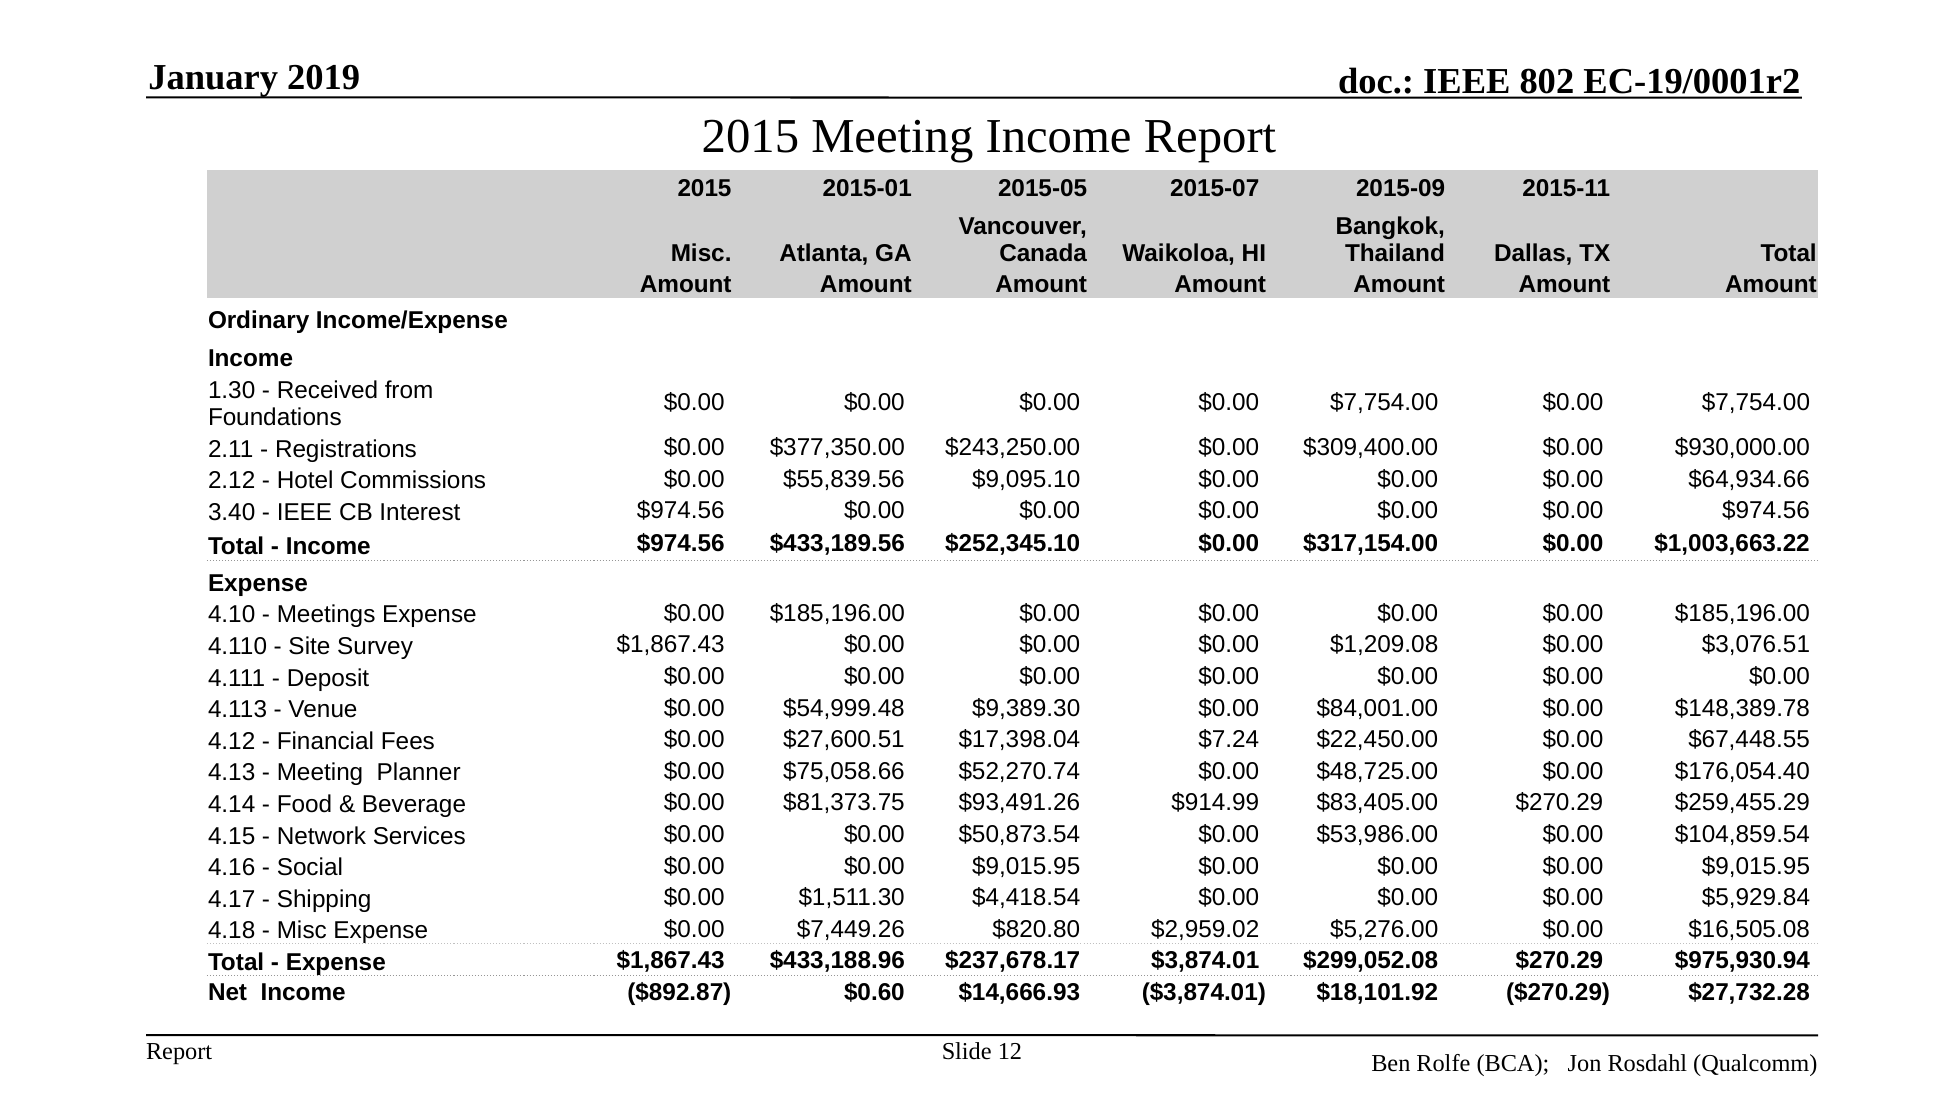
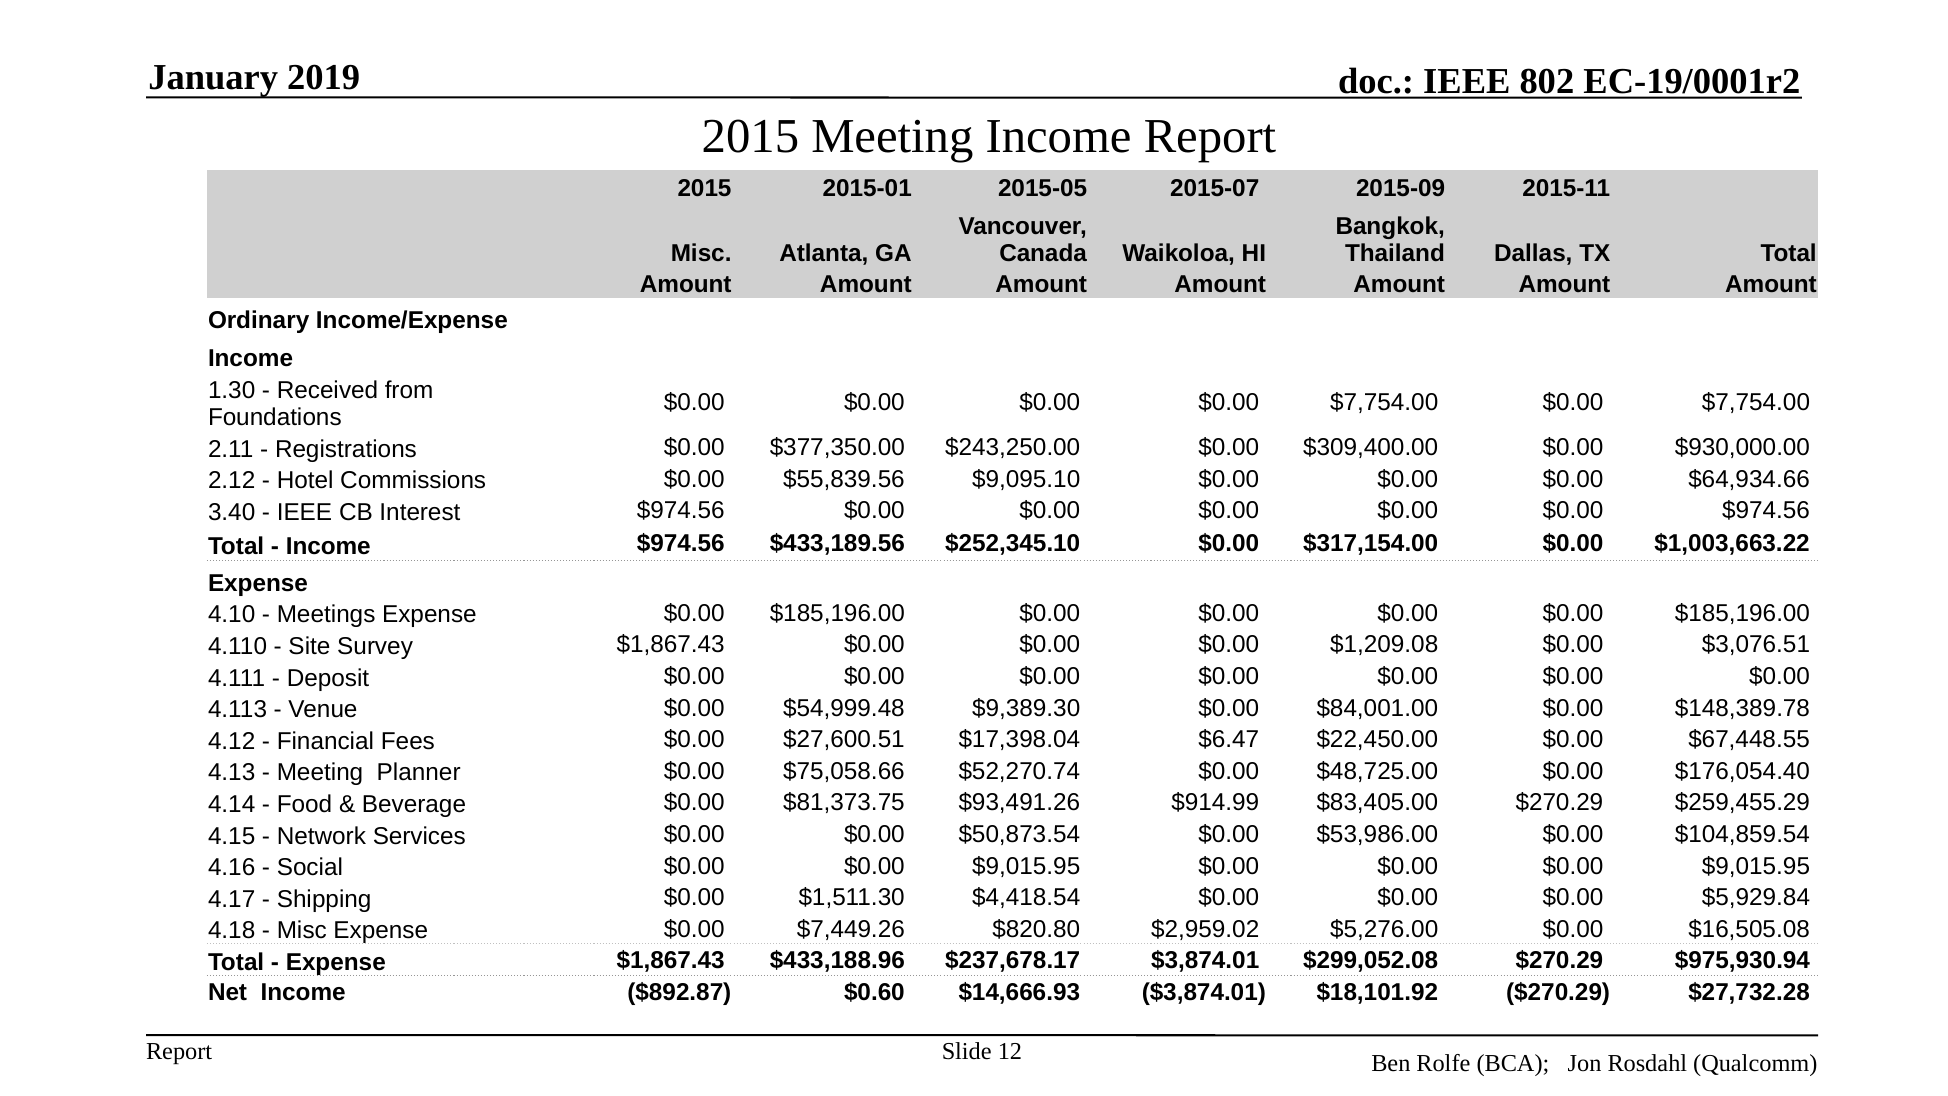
$7.24: $7.24 -> $6.47
